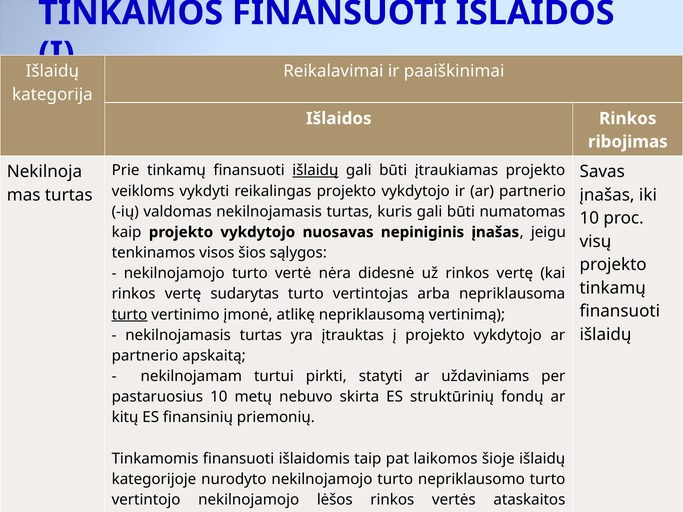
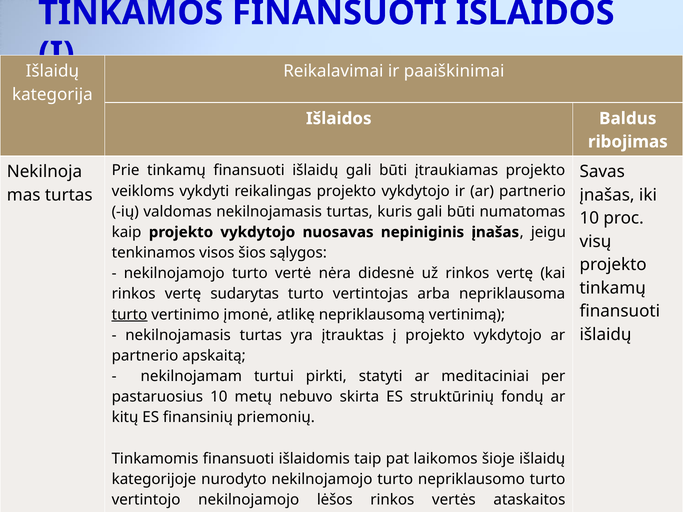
Išlaidos Rinkos: Rinkos -> Baldus
išlaidų at (315, 171) underline: present -> none
uždaviniams: uždaviniams -> meditaciniai
